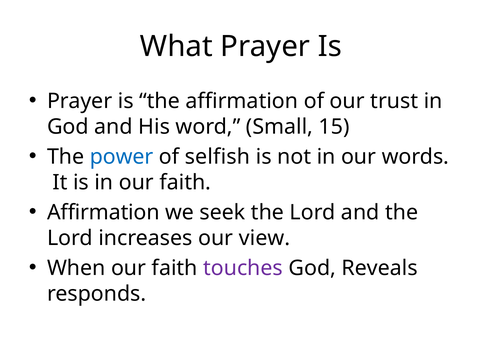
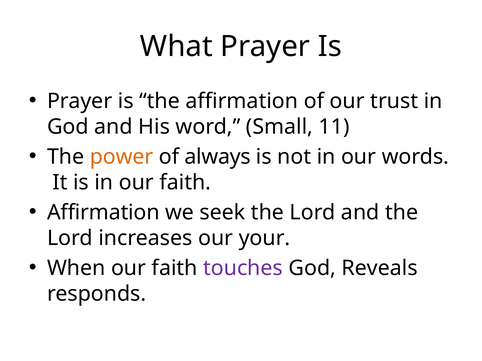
15: 15 -> 11
power colour: blue -> orange
selfish: selfish -> always
view: view -> your
